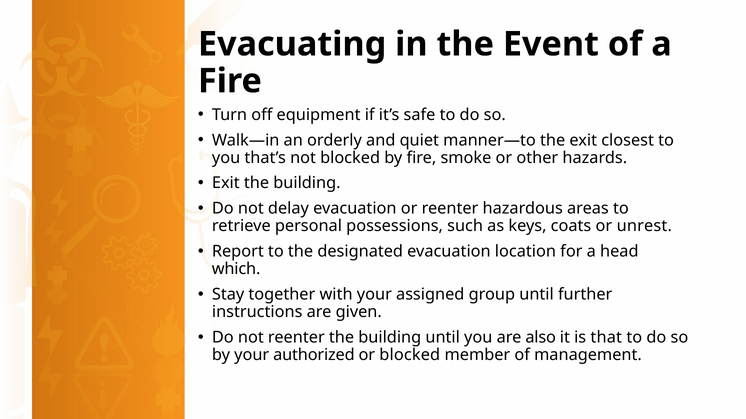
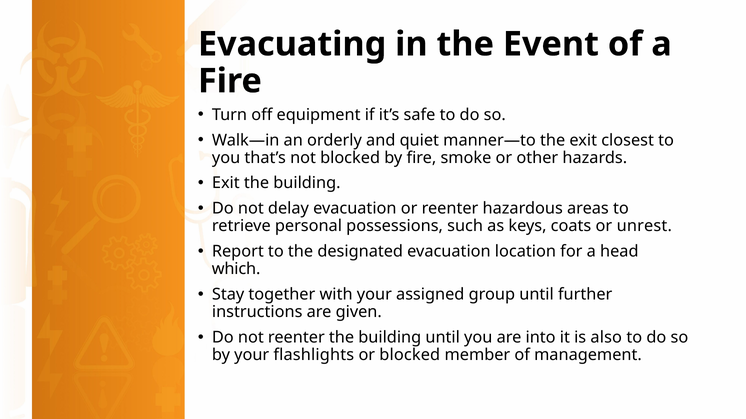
also: also -> into
that: that -> also
authorized: authorized -> flashlights
